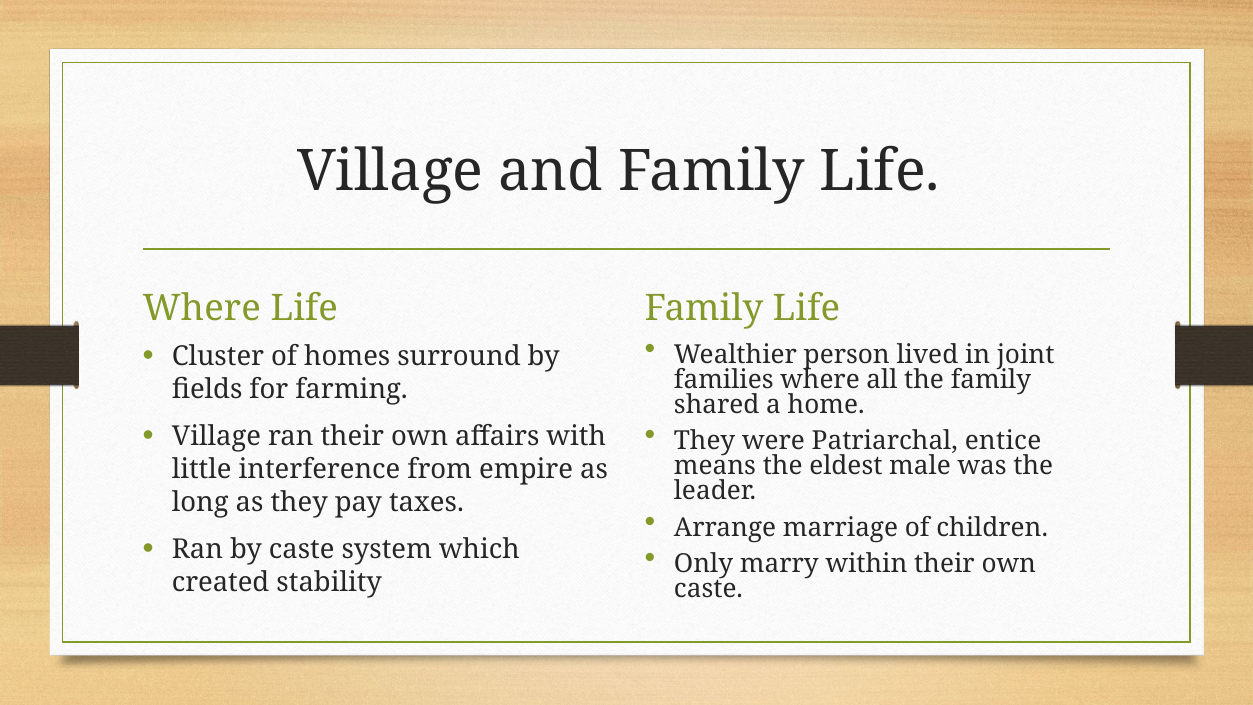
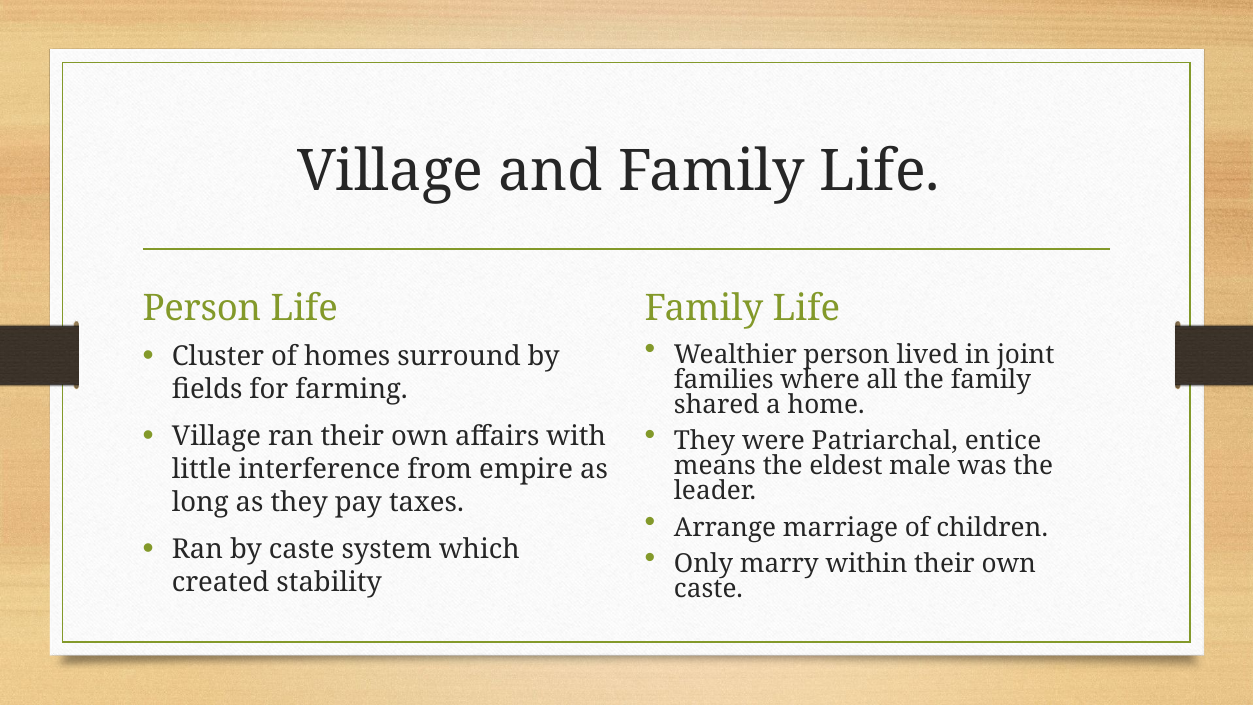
Where at (202, 308): Where -> Person
